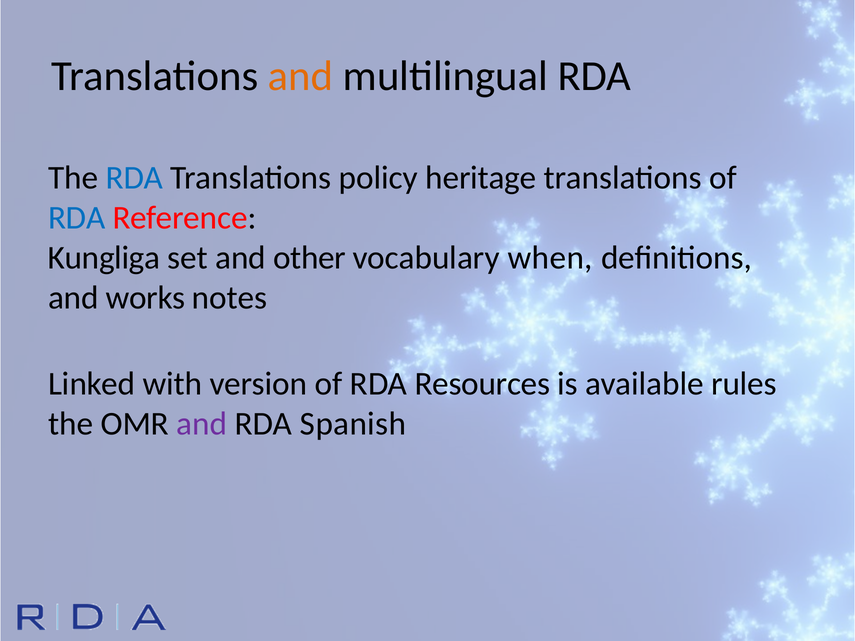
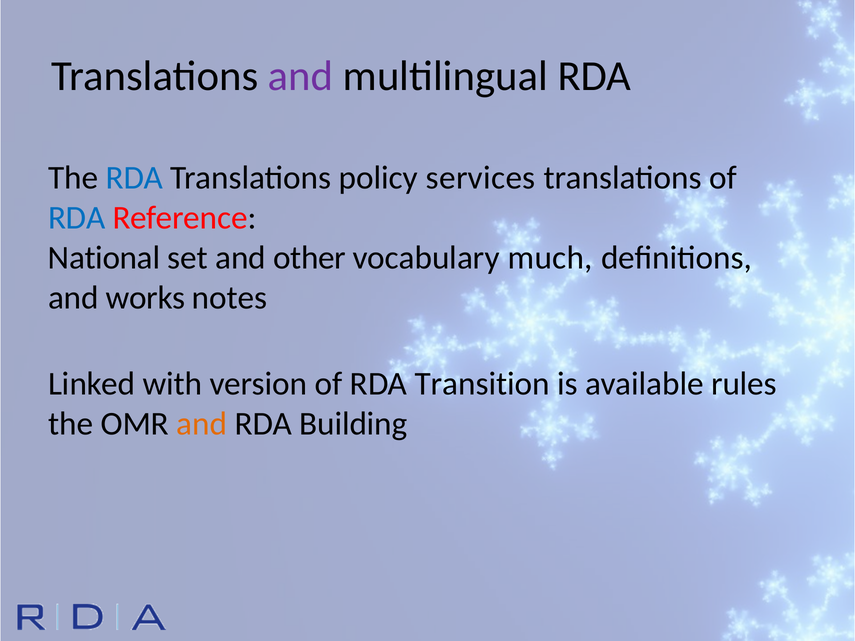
and at (301, 76) colour: orange -> purple
heritage: heritage -> services
Kungliga: Kungliga -> National
when: when -> much
Resources: Resources -> Transition
and at (202, 424) colour: purple -> orange
Spanish: Spanish -> Building
